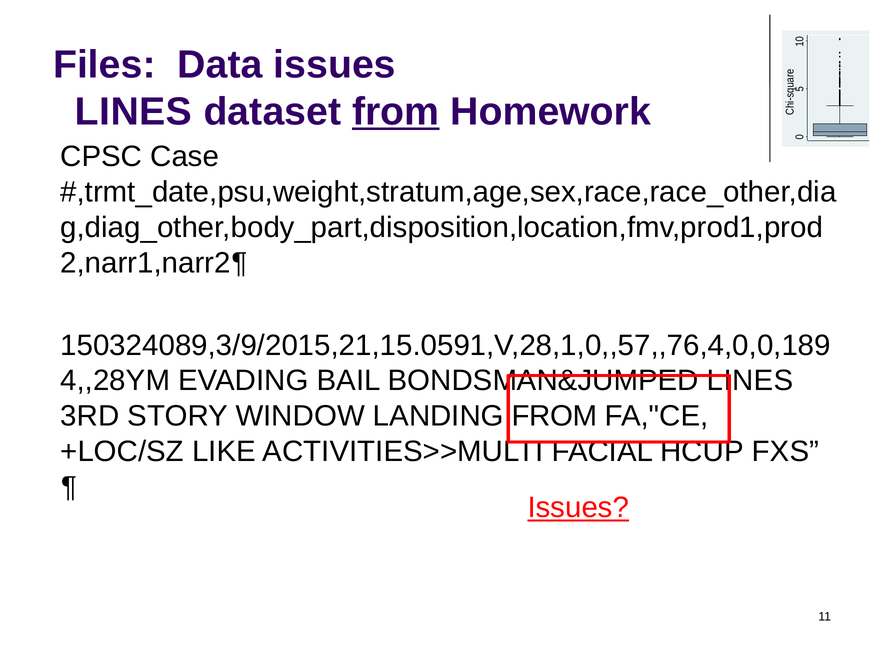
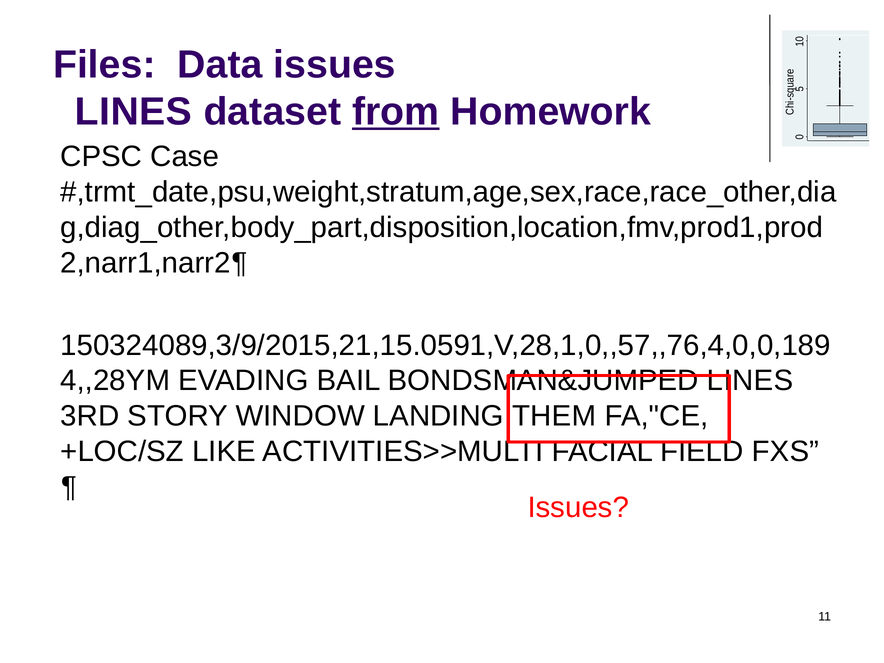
LANDING FROM: FROM -> THEM
HCUP: HCUP -> FIELD
Issues at (578, 508) underline: present -> none
